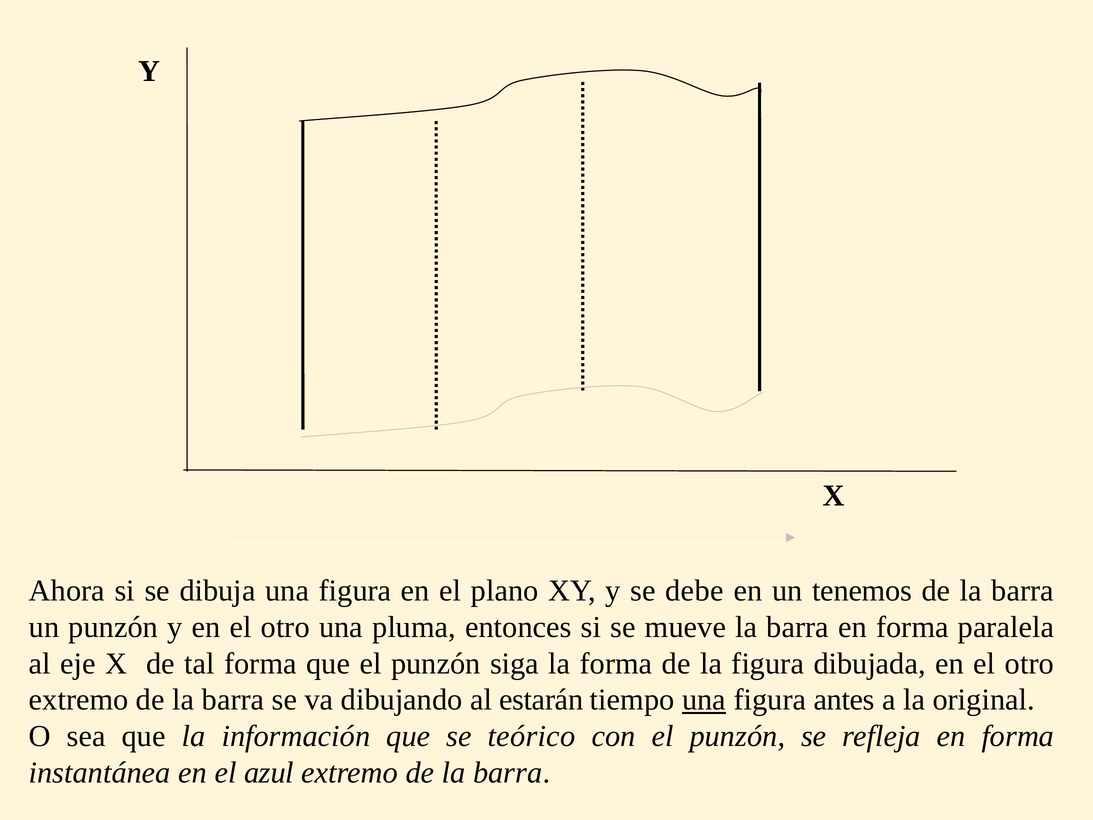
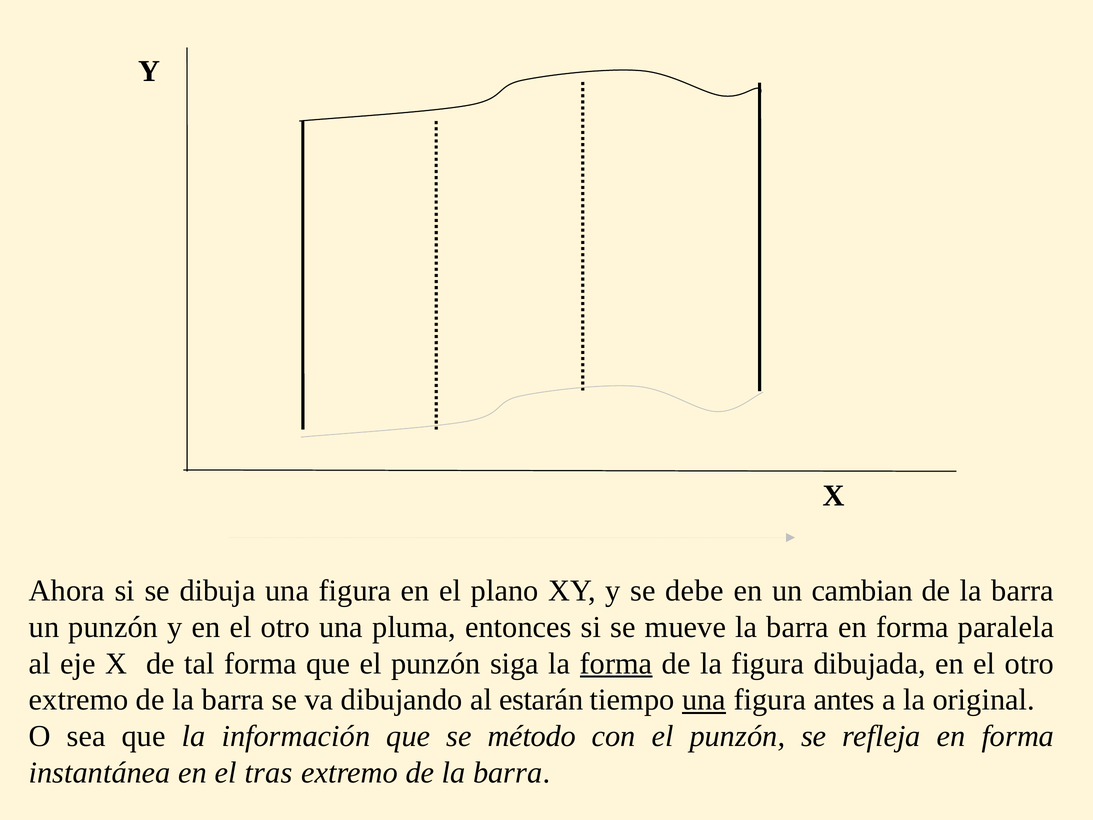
tenemos: tenemos -> cambian
forma at (616, 663) underline: none -> present
teórico: teórico -> método
azul: azul -> tras
